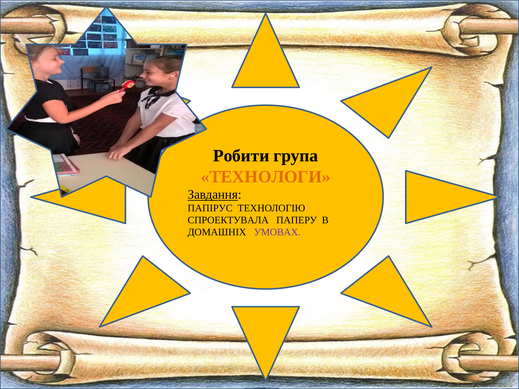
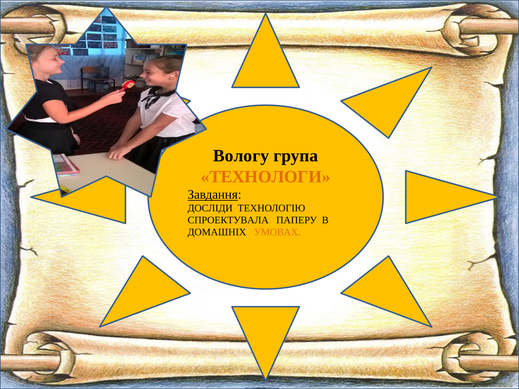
Робити: Робити -> Вологу
ПАПІРУС: ПАПІРУС -> ДОСЛІДИ
УМОВАХ colour: purple -> orange
